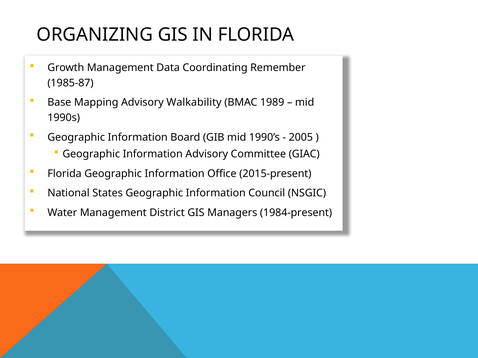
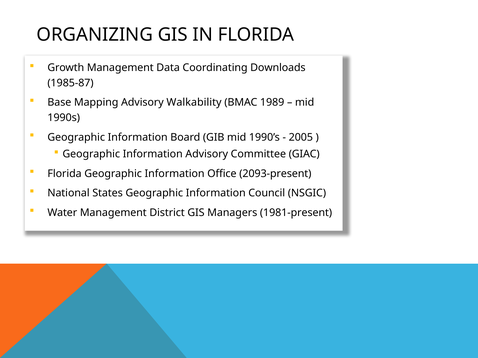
Remember: Remember -> Downloads
2015-present: 2015-present -> 2093-present
1984-present: 1984-present -> 1981-present
